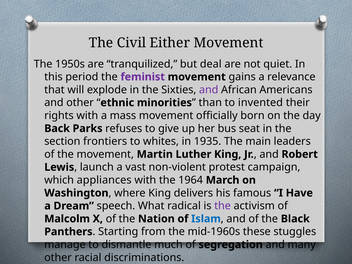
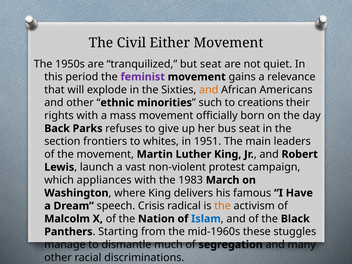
but deal: deal -> seat
and at (209, 90) colour: purple -> orange
than: than -> such
invented: invented -> creations
1935: 1935 -> 1951
1964: 1964 -> 1983
What: What -> Crisis
the at (223, 206) colour: purple -> orange
